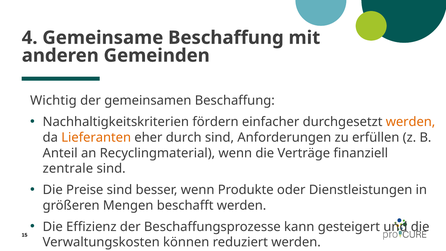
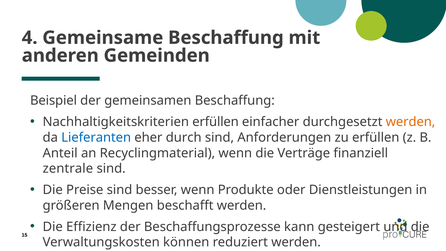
Wichtig: Wichtig -> Beispiel
Nachhaltigkeitskriterien fördern: fördern -> erfüllen
Lieferanten colour: orange -> blue
